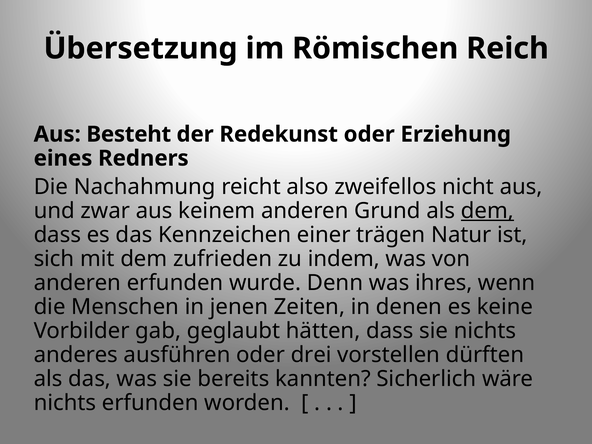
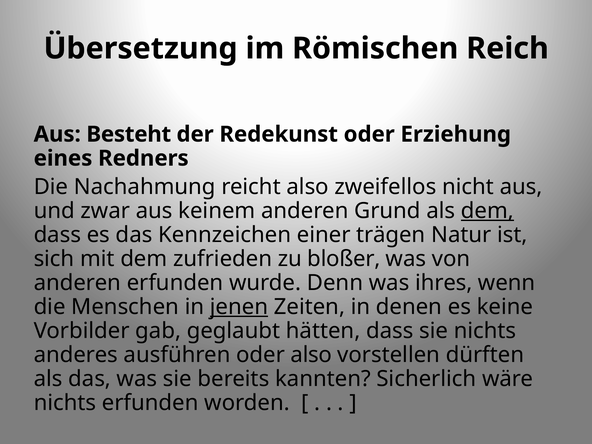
indem: indem -> bloßer
jenen underline: none -> present
oder drei: drei -> also
